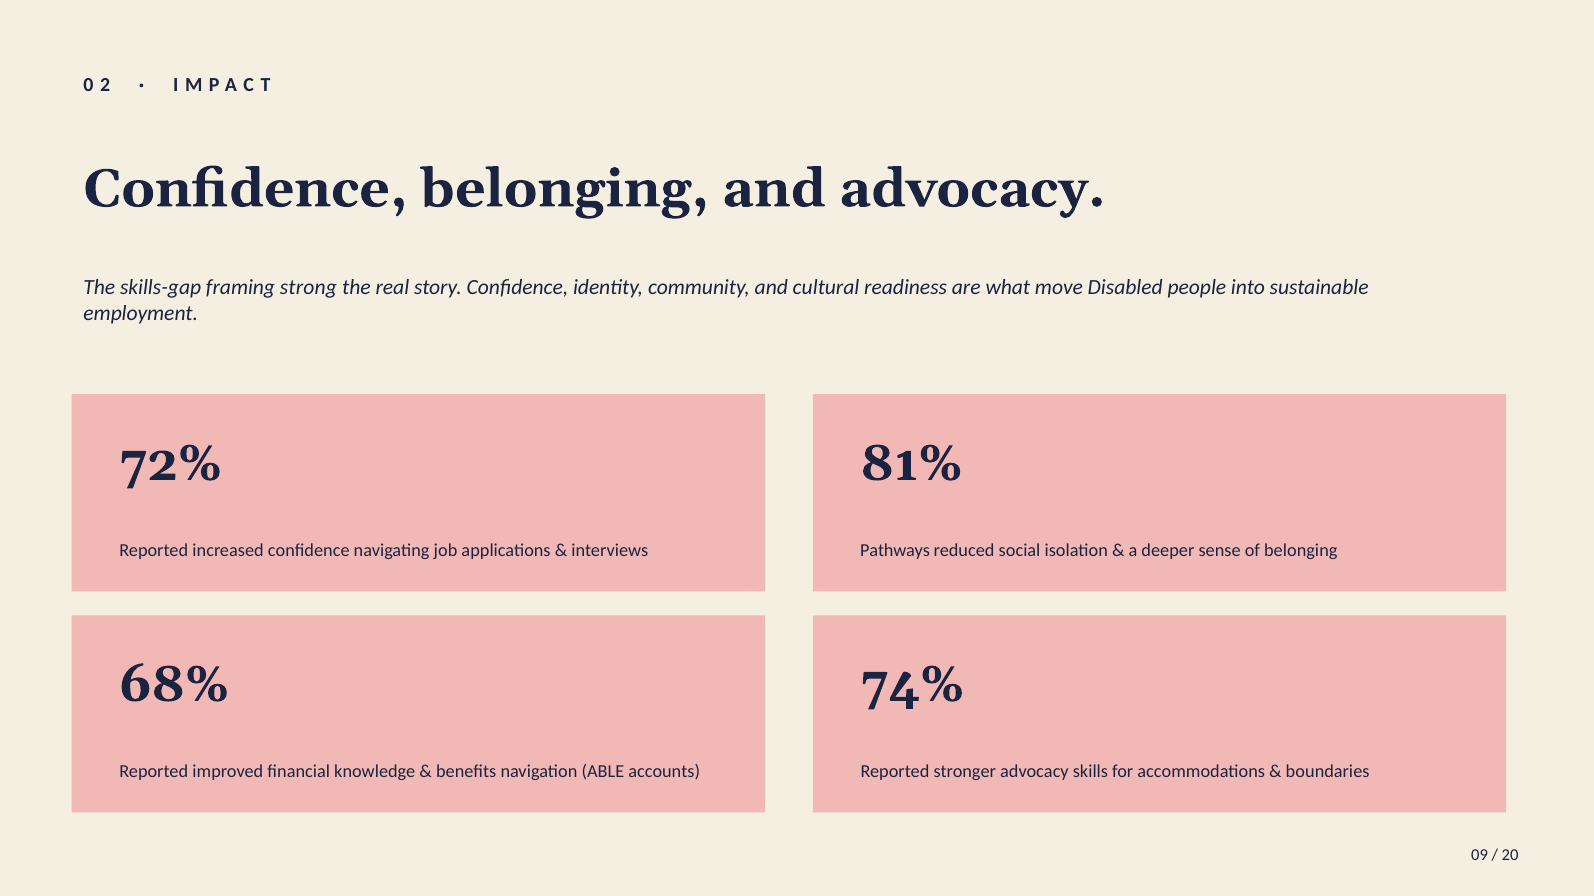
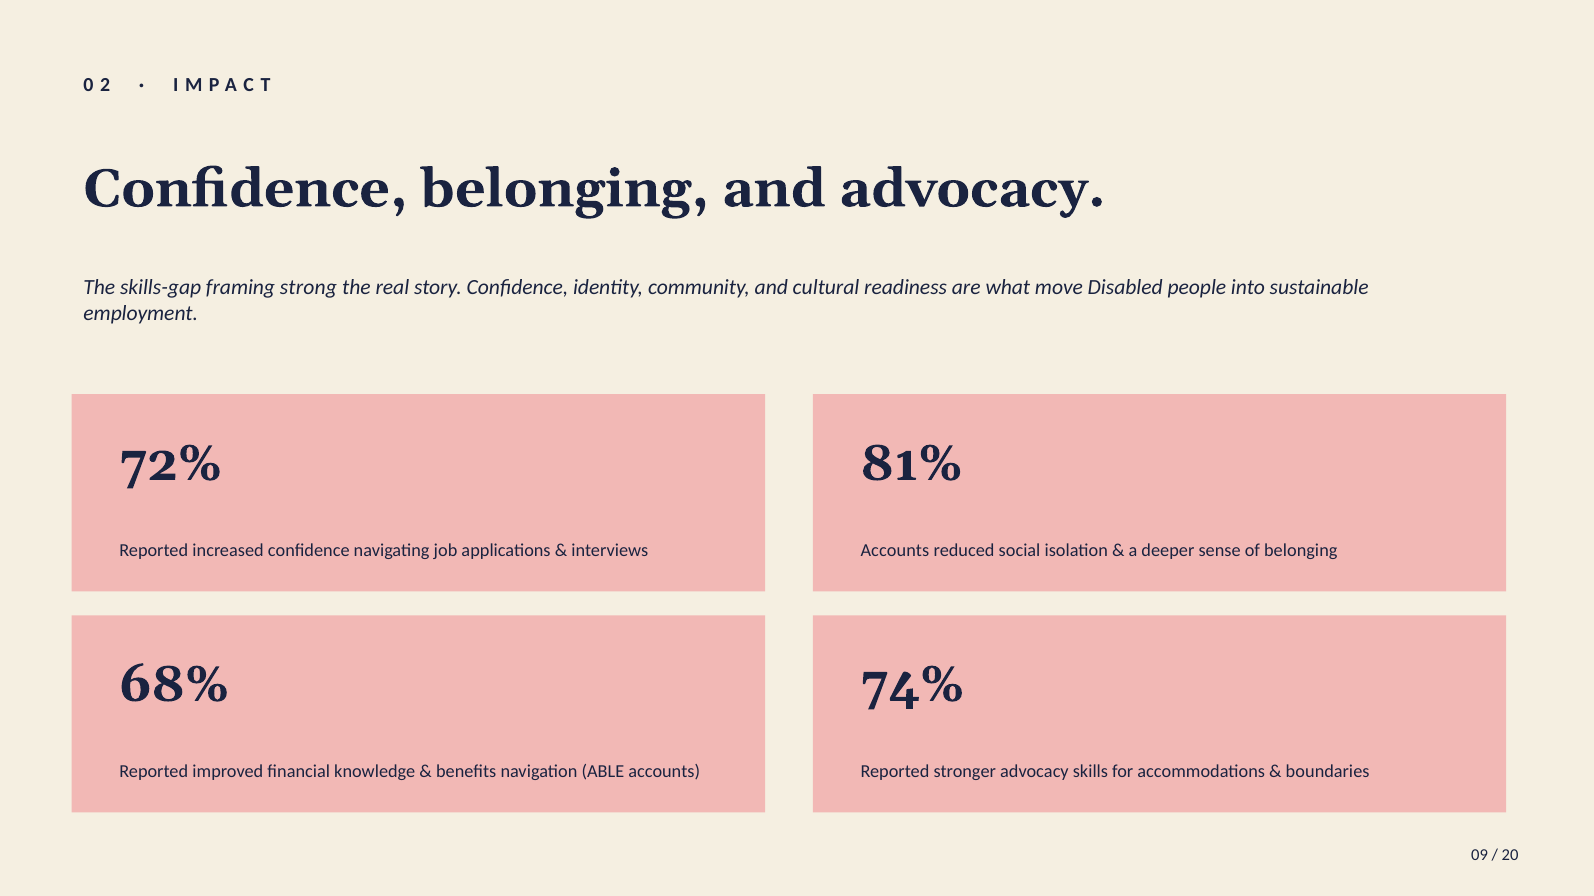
Pathways at (895, 551): Pathways -> Accounts
